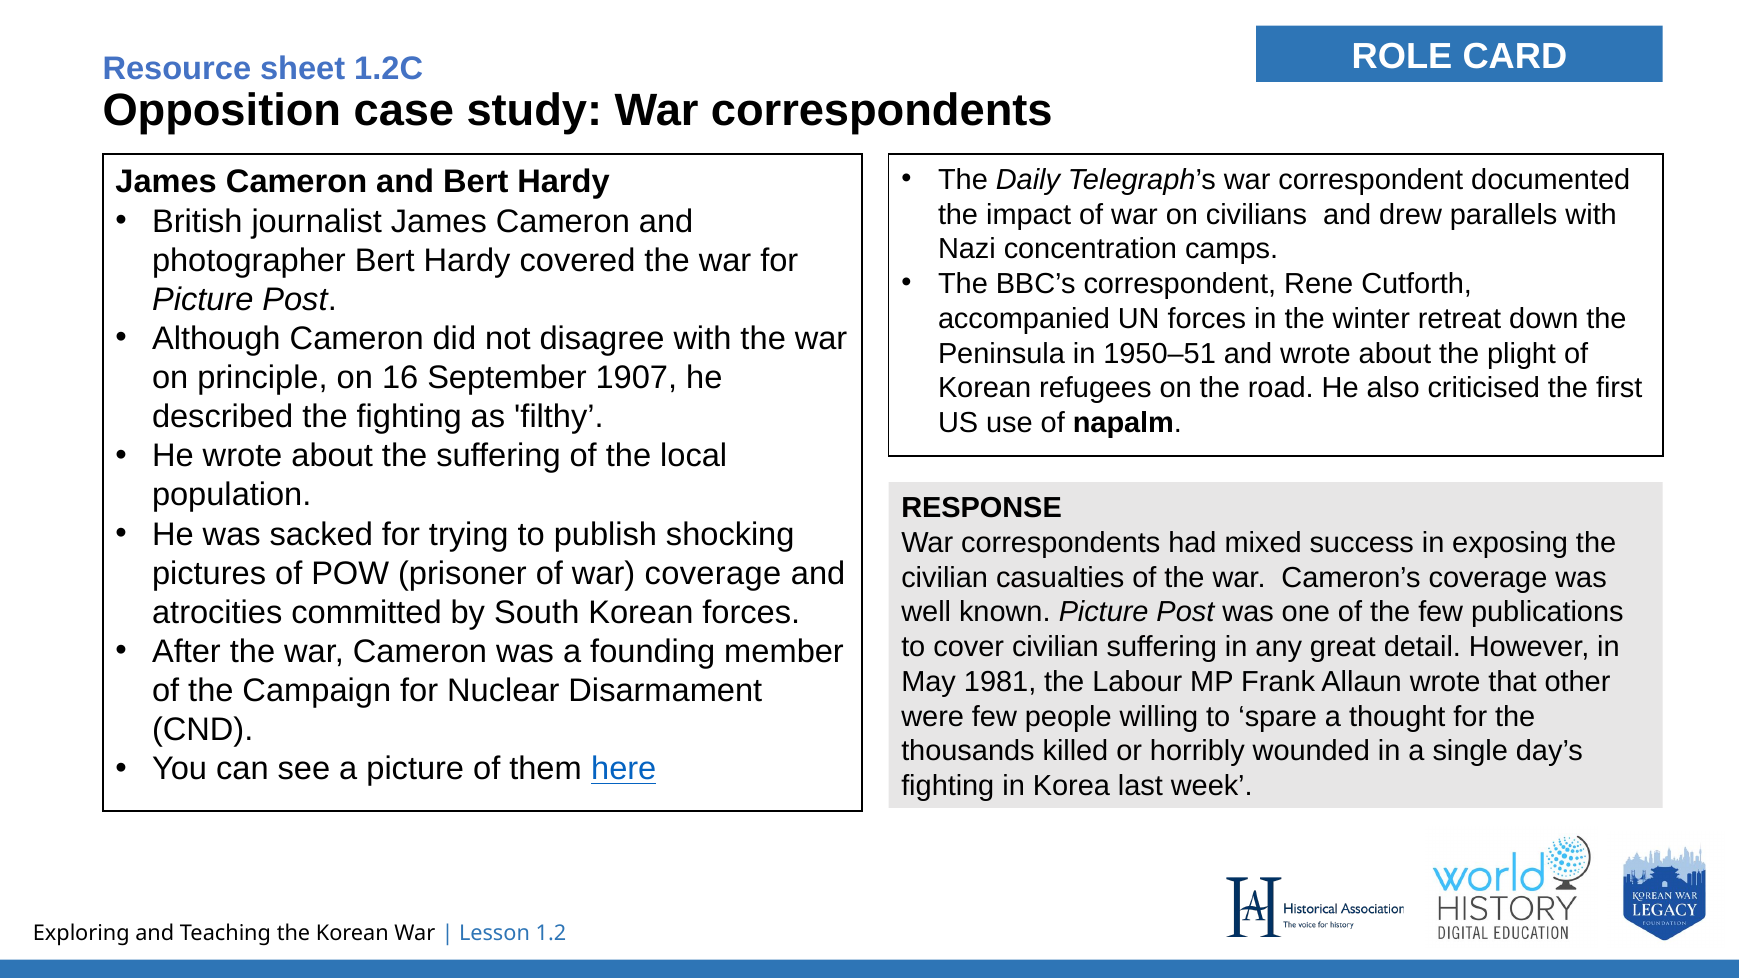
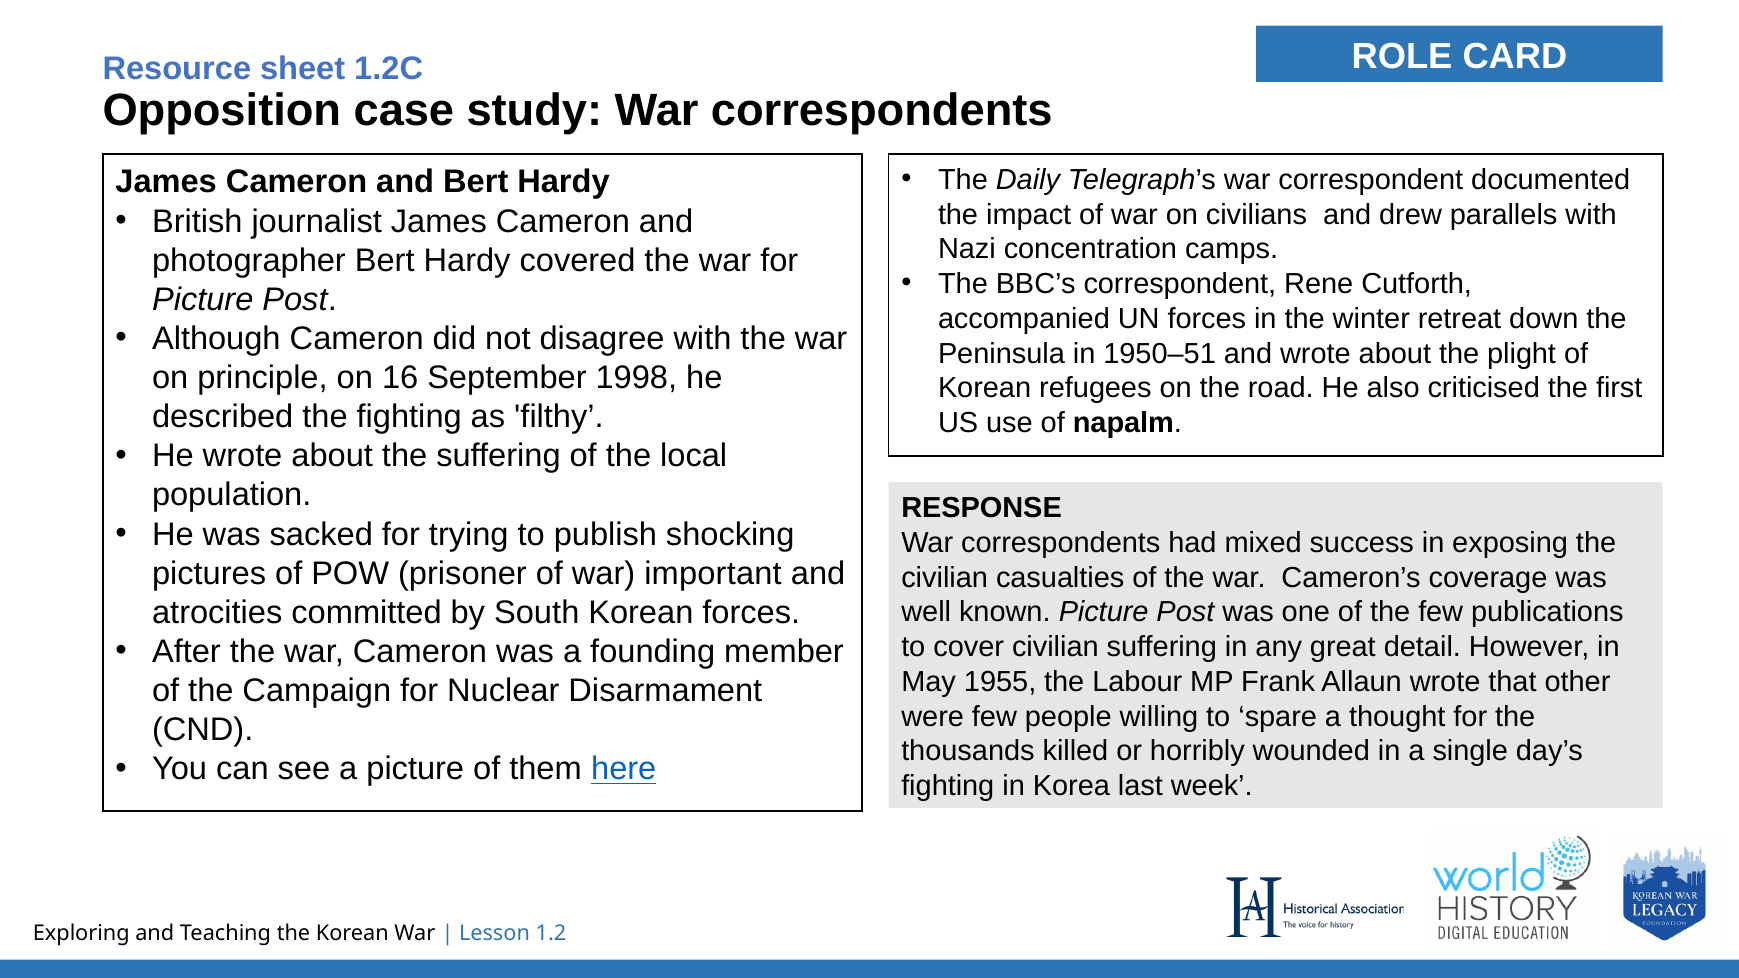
1907: 1907 -> 1998
war coverage: coverage -> important
1981: 1981 -> 1955
